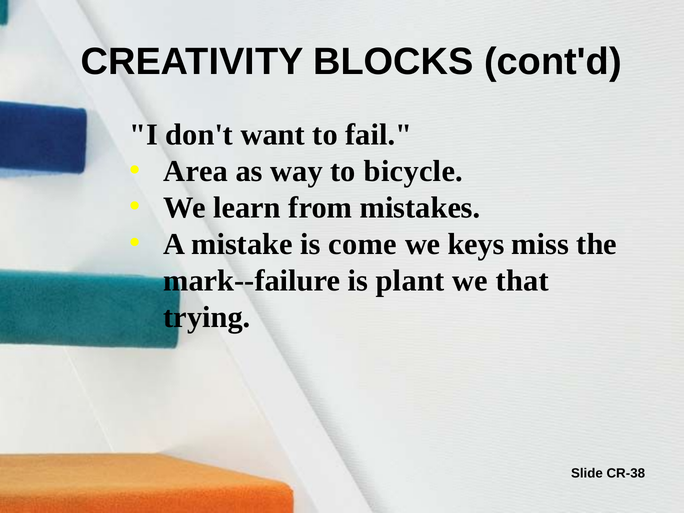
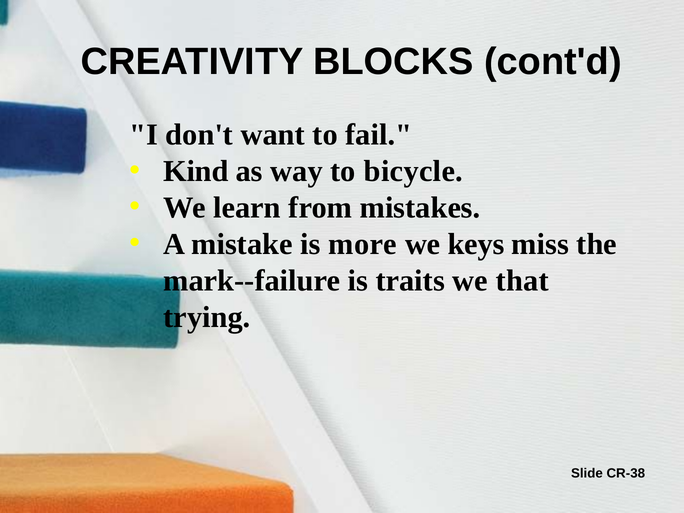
Area: Area -> Kind
come: come -> more
plant: plant -> traits
